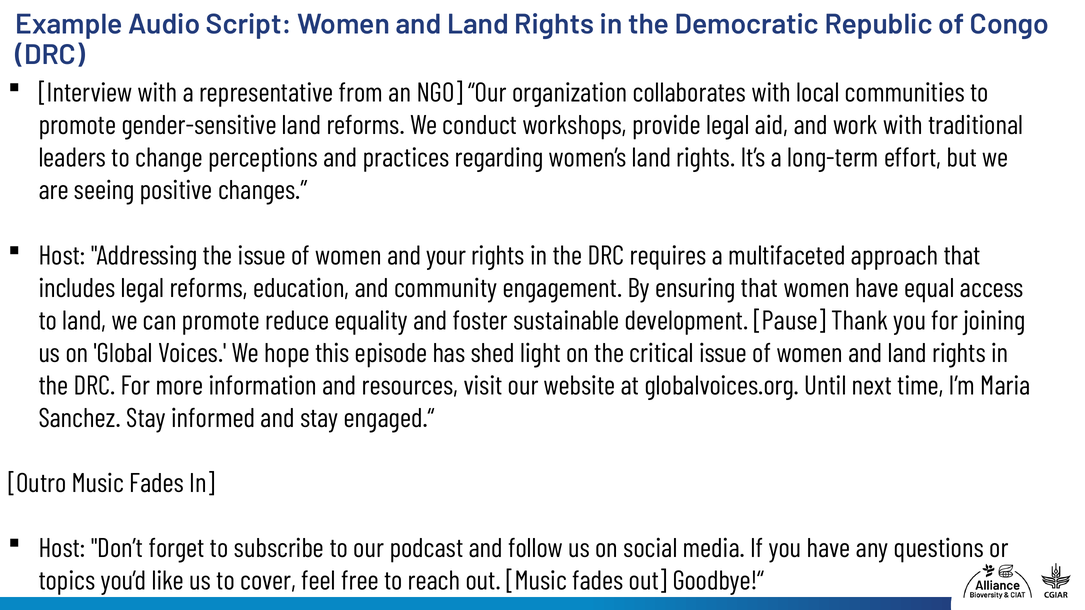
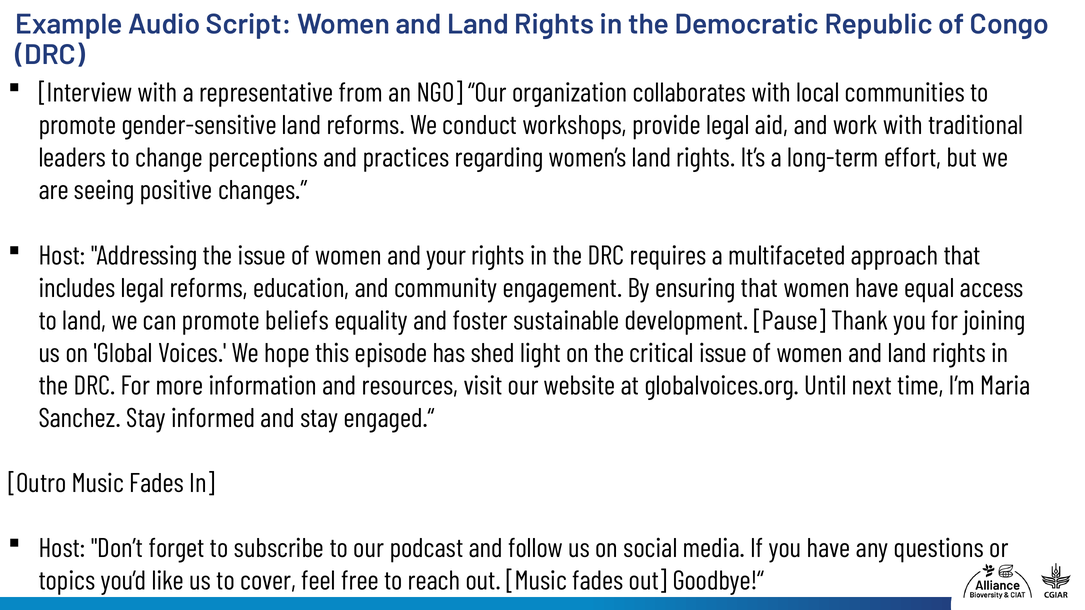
reduce: reduce -> beliefs
